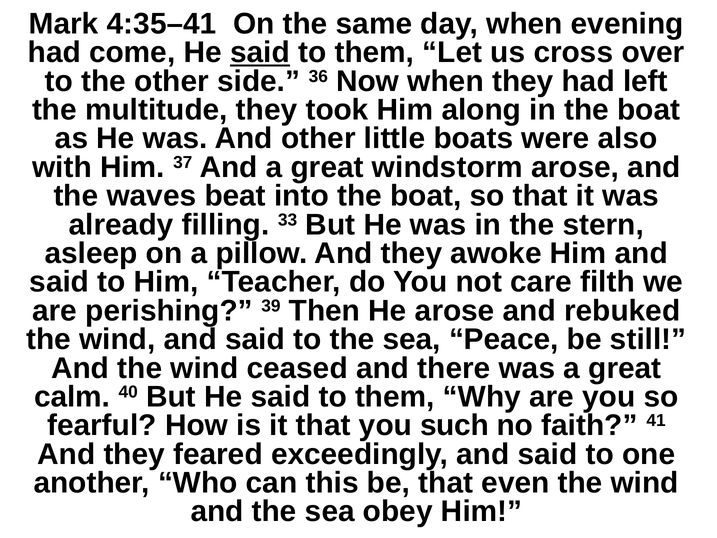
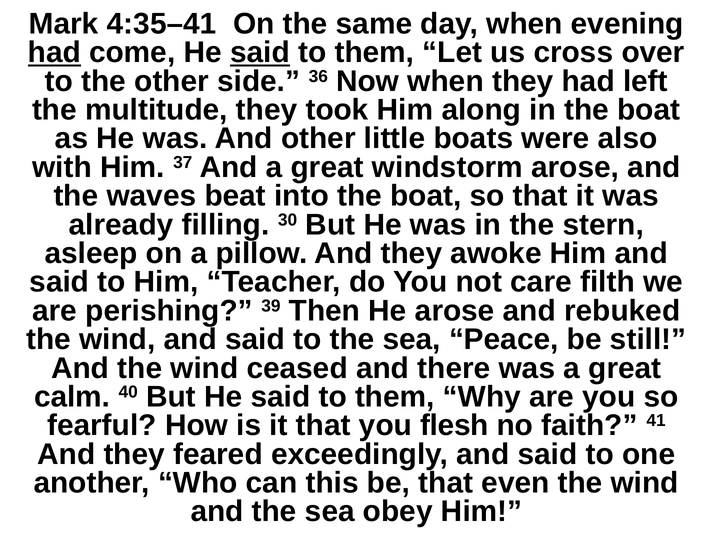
had at (54, 53) underline: none -> present
33: 33 -> 30
such: such -> flesh
